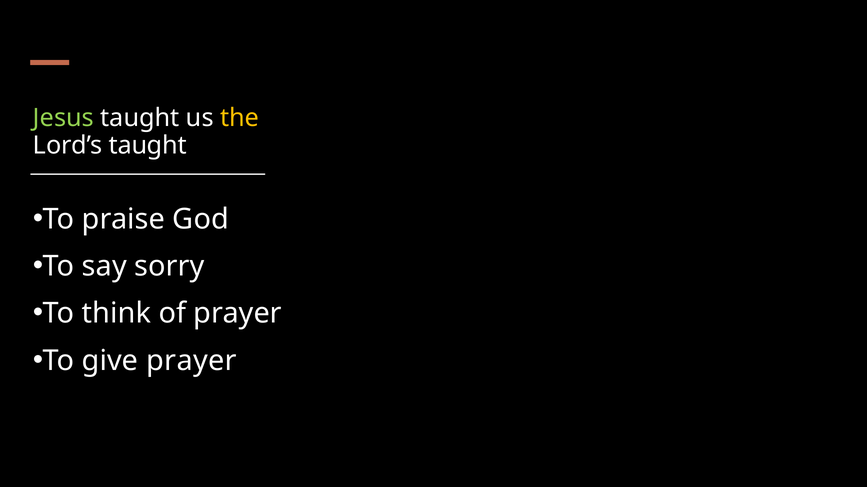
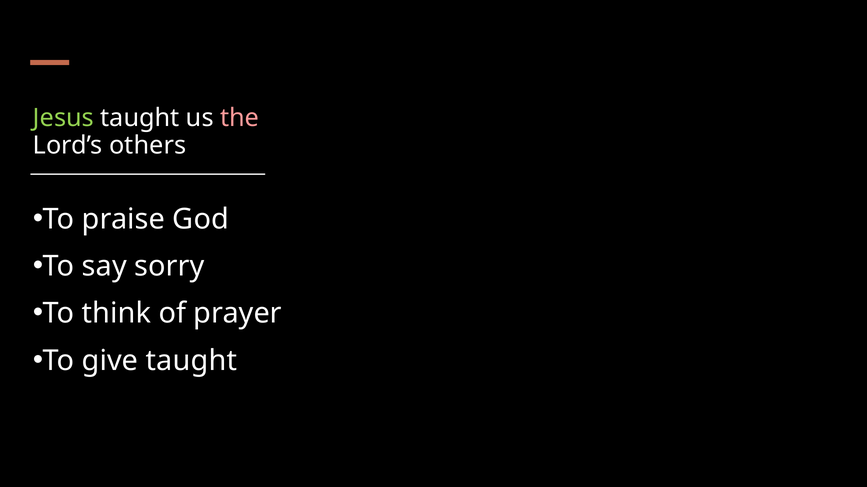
the colour: yellow -> pink
Lord’s taught: taught -> others
give prayer: prayer -> taught
